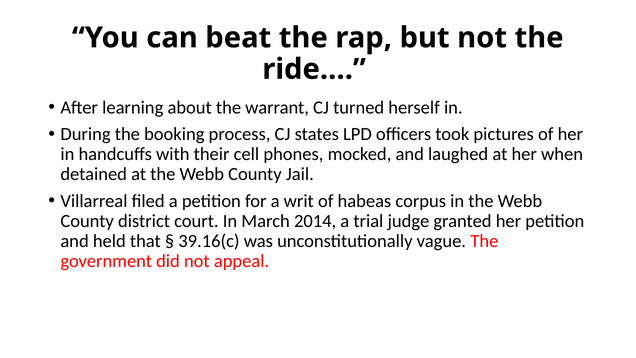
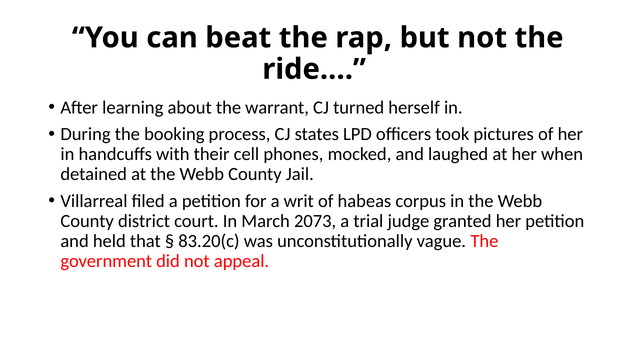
2014: 2014 -> 2073
39.16(c: 39.16(c -> 83.20(c
